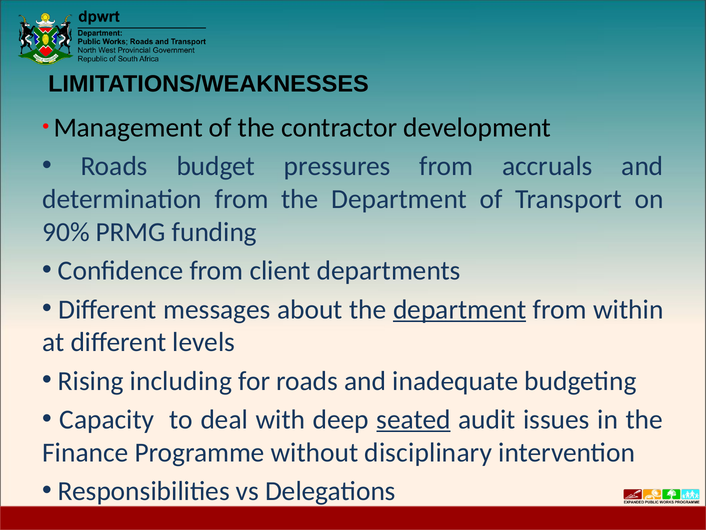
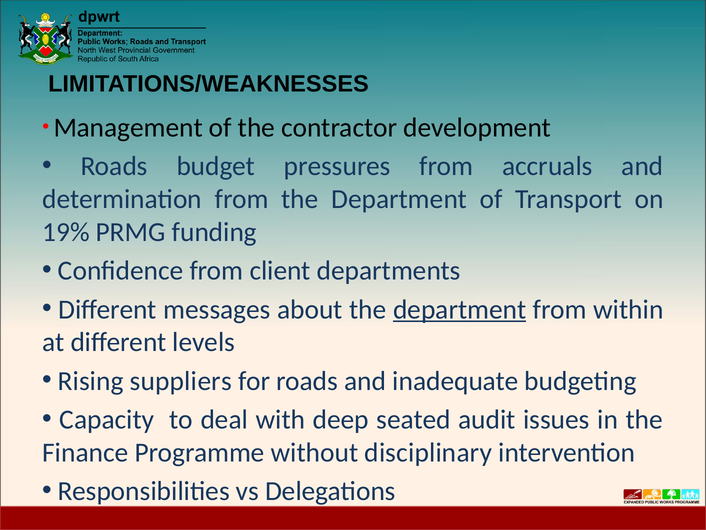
90%: 90% -> 19%
including: including -> suppliers
seated underline: present -> none
